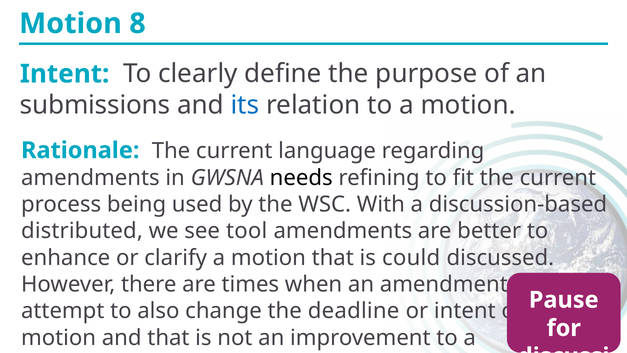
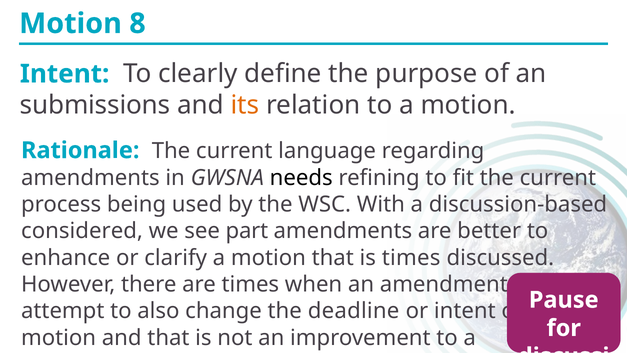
its colour: blue -> orange
distributed: distributed -> considered
tool: tool -> part
is could: could -> times
